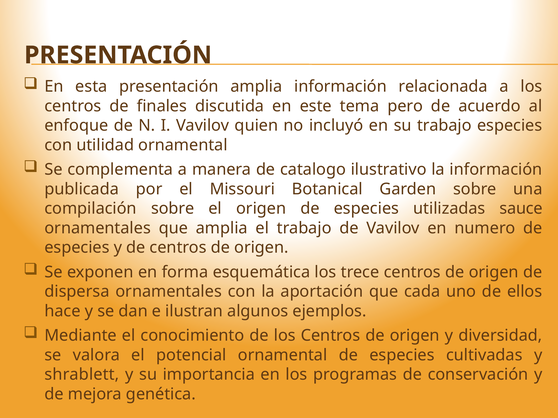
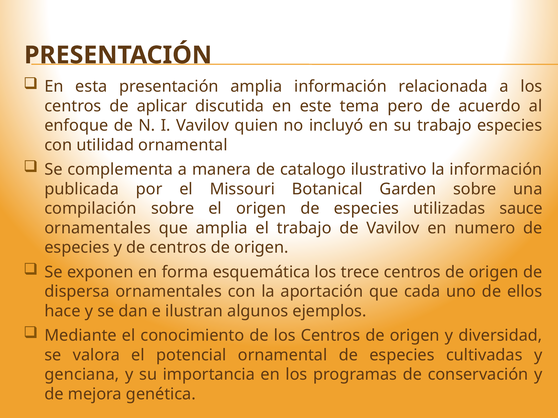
finales: finales -> aplicar
shrablett: shrablett -> genciana
